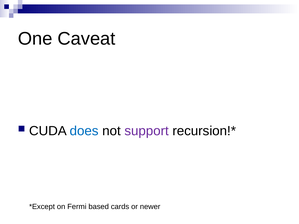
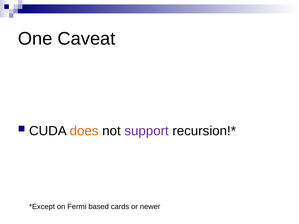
does colour: blue -> orange
